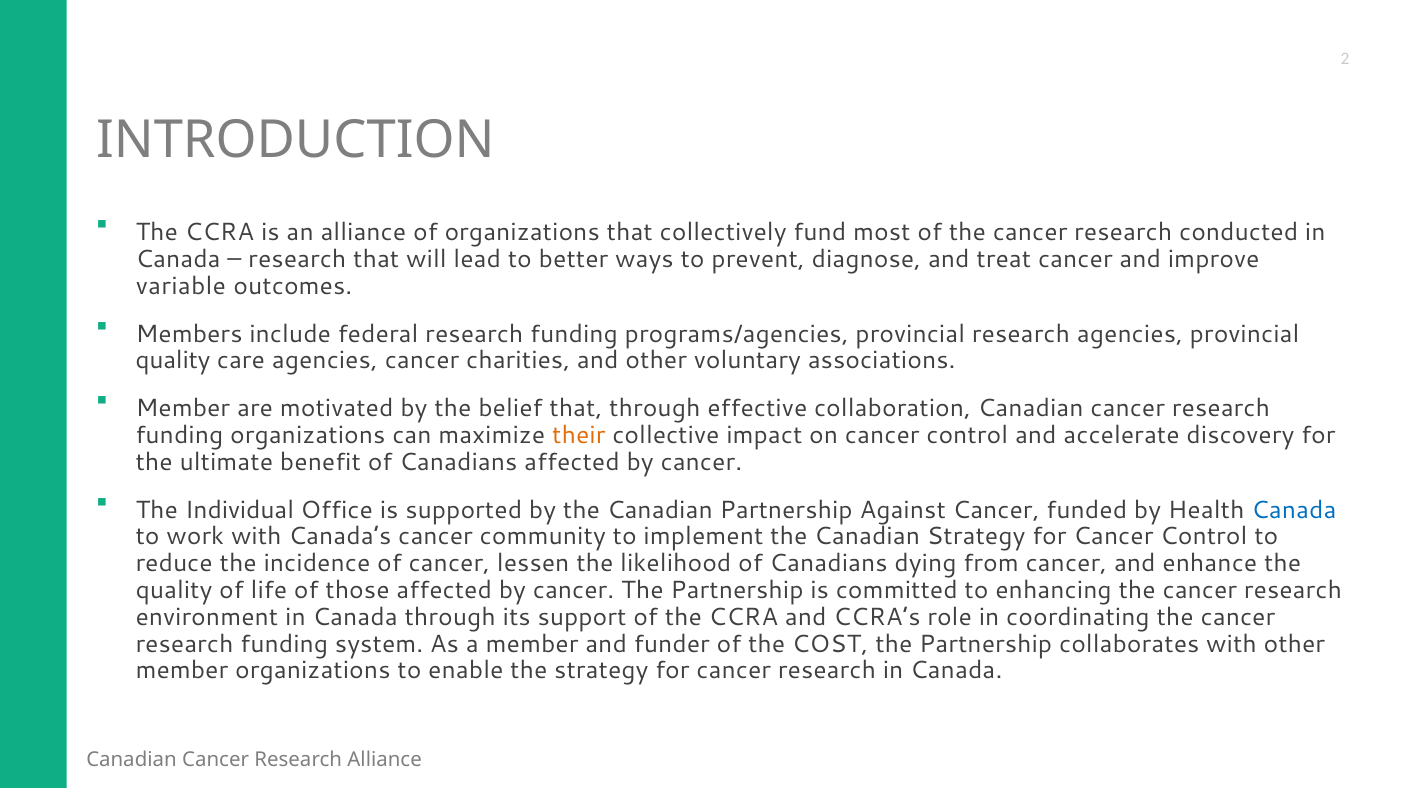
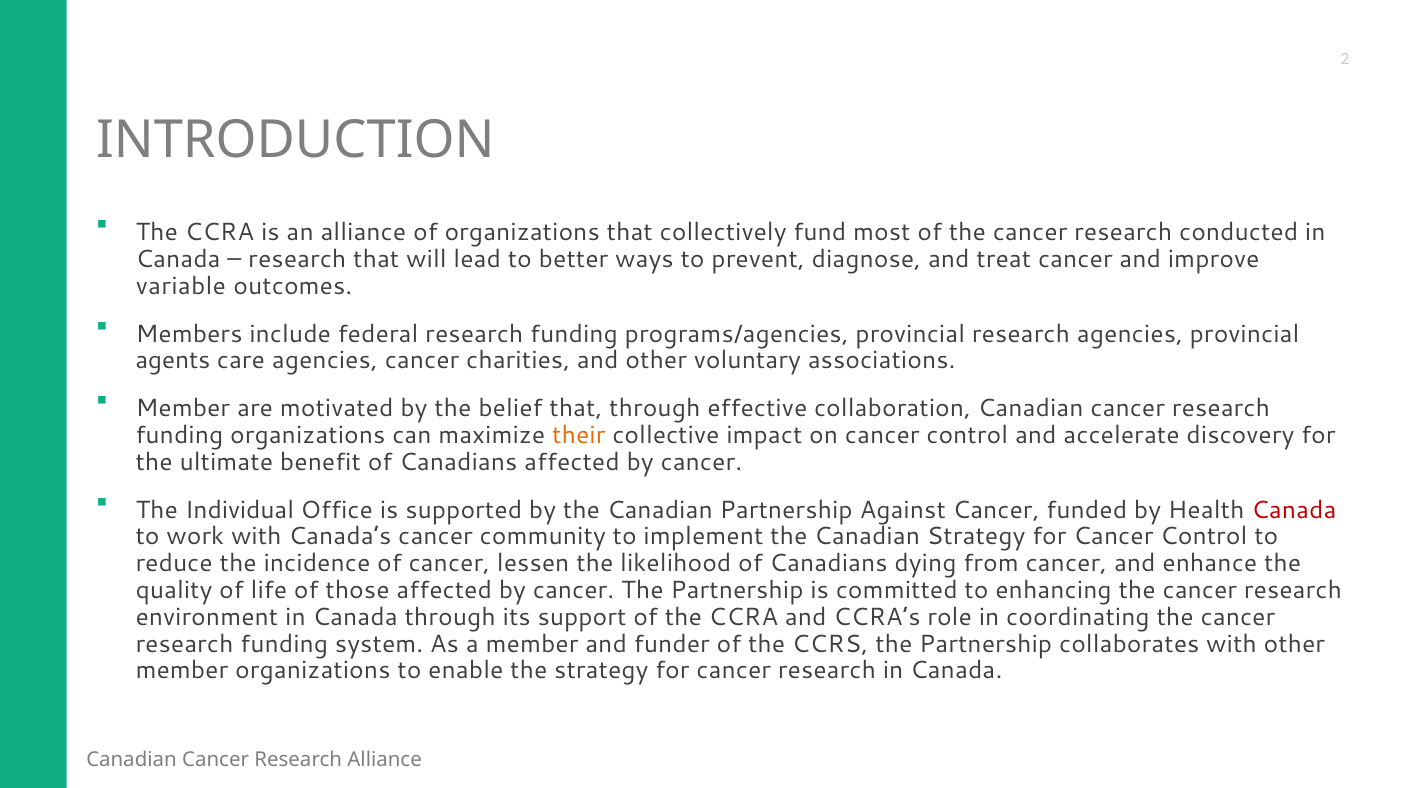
quality at (173, 361): quality -> agents
Canada at (1294, 510) colour: blue -> red
COST: COST -> CCRS
